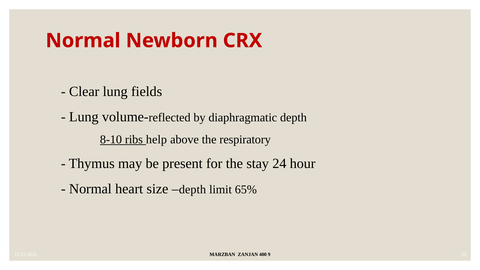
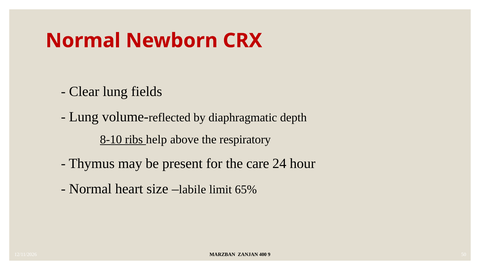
stay: stay -> care
depth at (192, 189): depth -> labile
